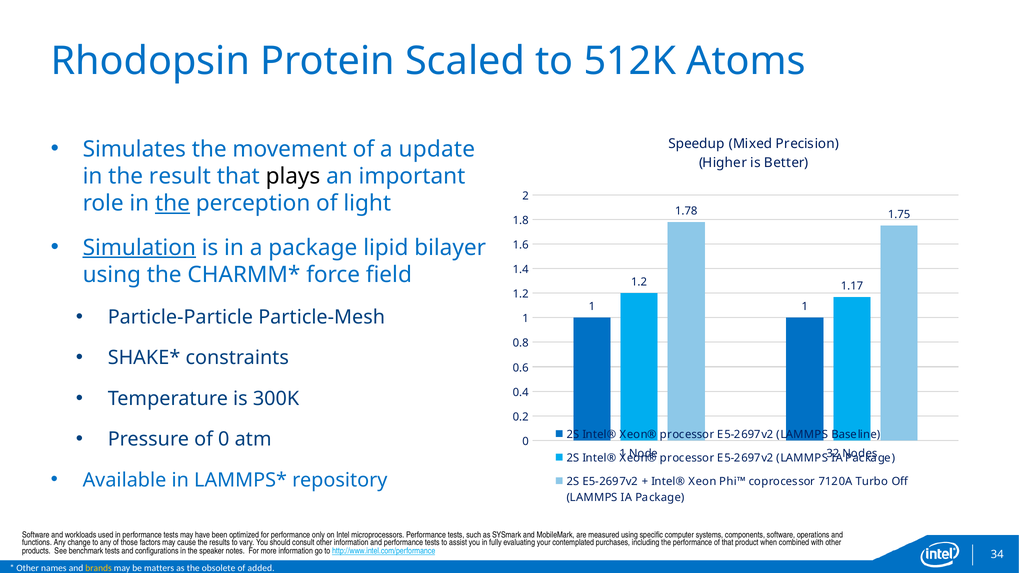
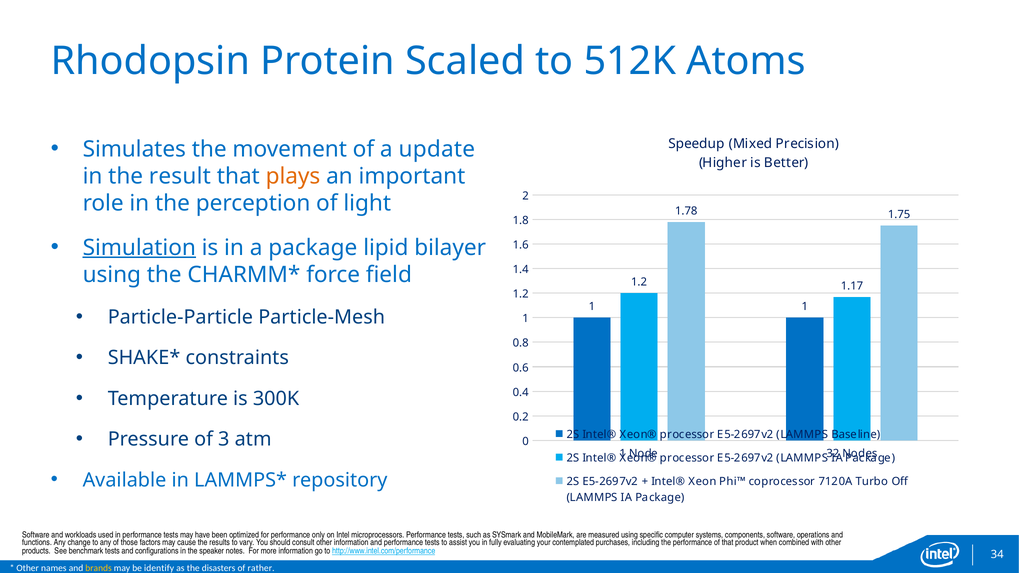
plays colour: black -> orange
the at (173, 204) underline: present -> none
of 0: 0 -> 3
matters: matters -> identify
obsolete: obsolete -> disasters
added: added -> rather
